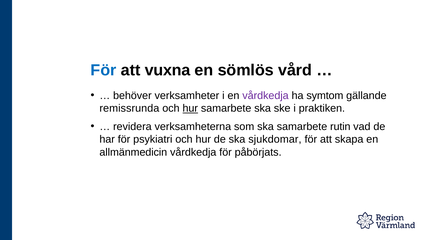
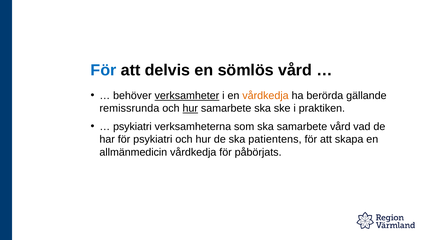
vuxna: vuxna -> delvis
verksamheter underline: none -> present
vårdkedja at (266, 96) colour: purple -> orange
symtom: symtom -> berörda
revidera at (132, 127): revidera -> psykiatri
samarbete rutin: rutin -> vård
sjukdomar: sjukdomar -> patientens
